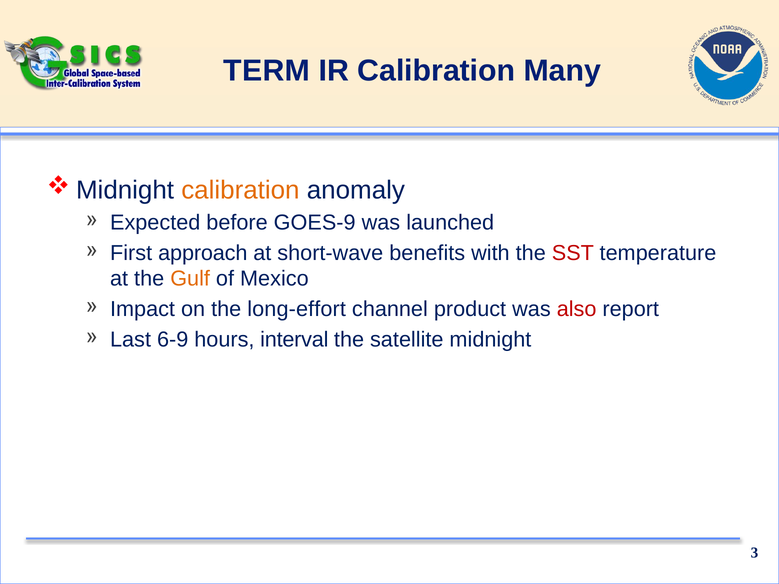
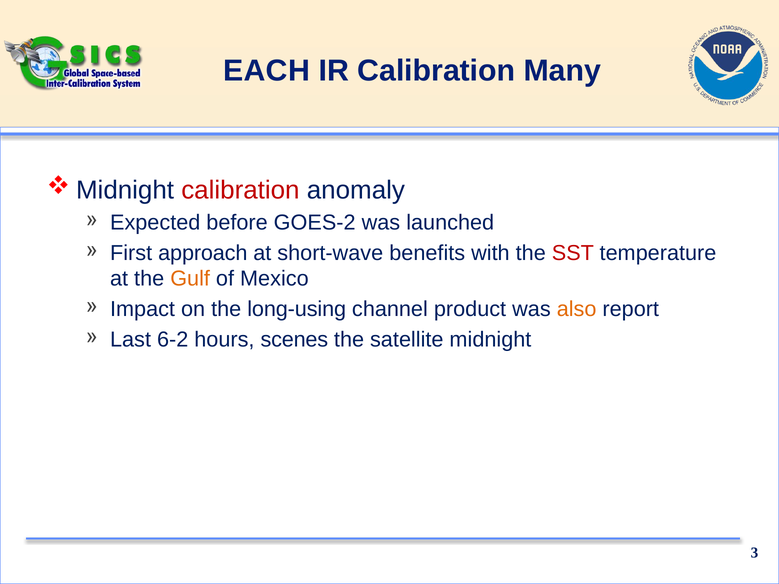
TERM: TERM -> EACH
calibration at (240, 190) colour: orange -> red
GOES-9: GOES-9 -> GOES-2
long-effort: long-effort -> long-using
also colour: red -> orange
6-9: 6-9 -> 6-2
interval: interval -> scenes
